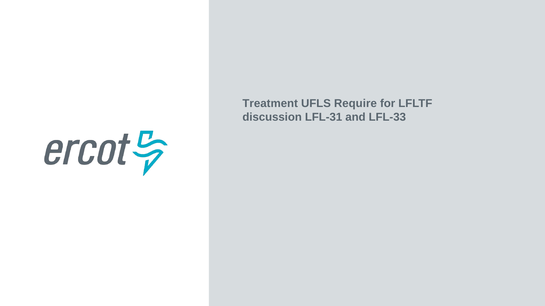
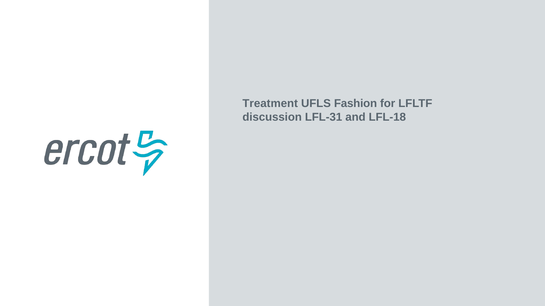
Require: Require -> Fashion
LFL-33: LFL-33 -> LFL-18
